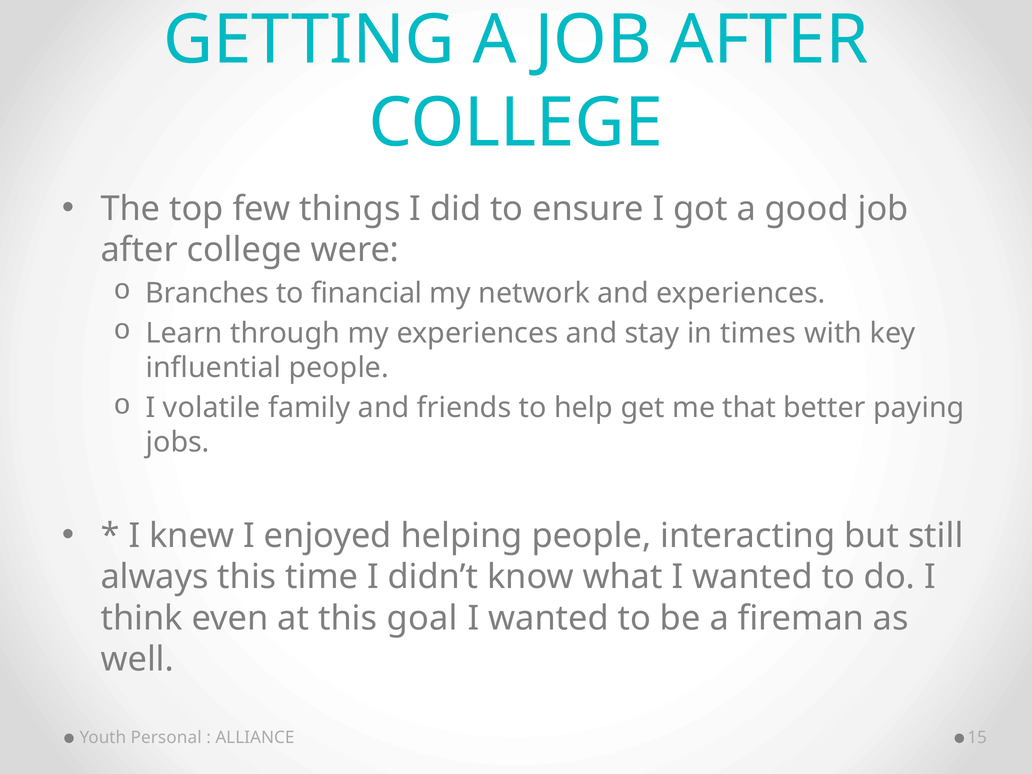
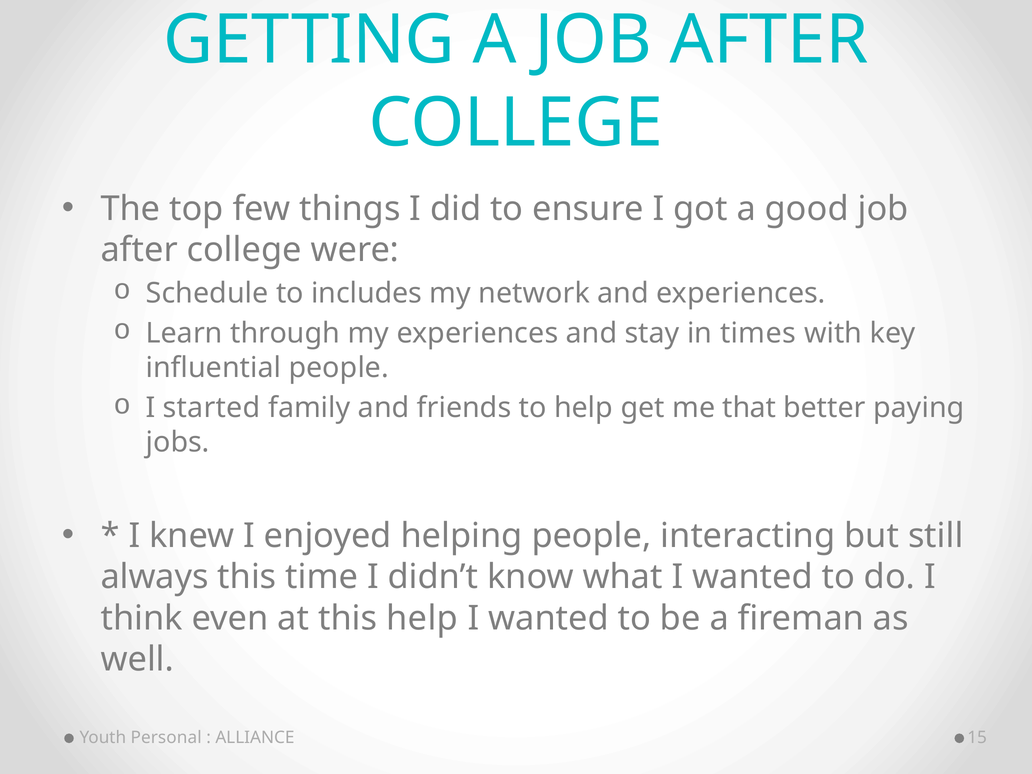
Branches: Branches -> Schedule
financial: financial -> includes
volatile: volatile -> started
this goal: goal -> help
